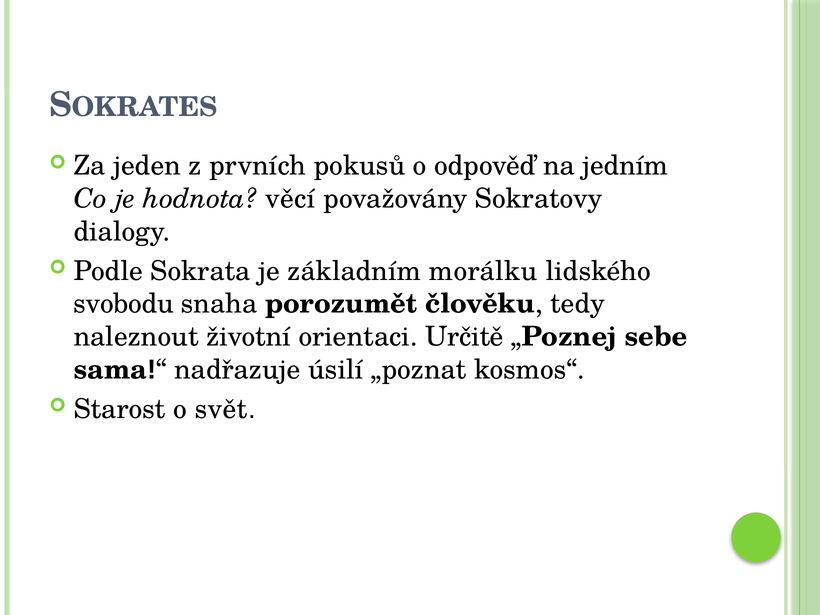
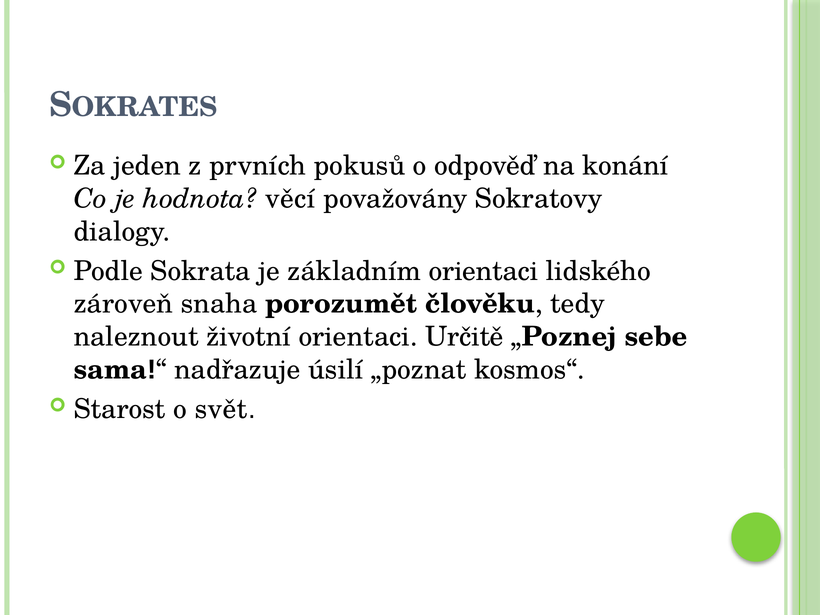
jedním: jedním -> konání
základním morálku: morálku -> orientaci
svobodu: svobodu -> zároveň
